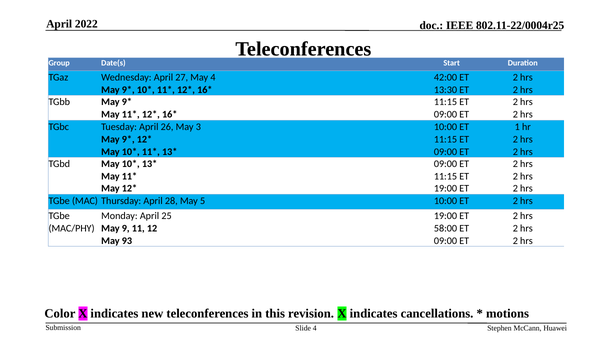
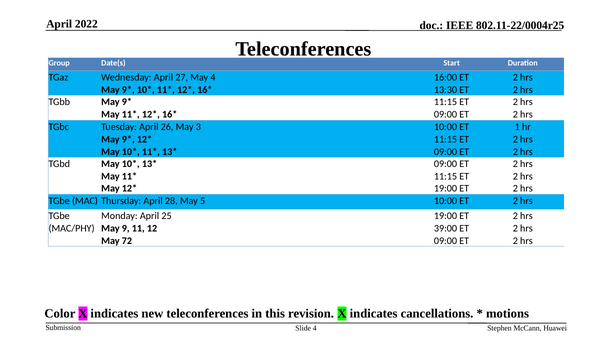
42:00: 42:00 -> 16:00
58:00: 58:00 -> 39:00
93: 93 -> 72
